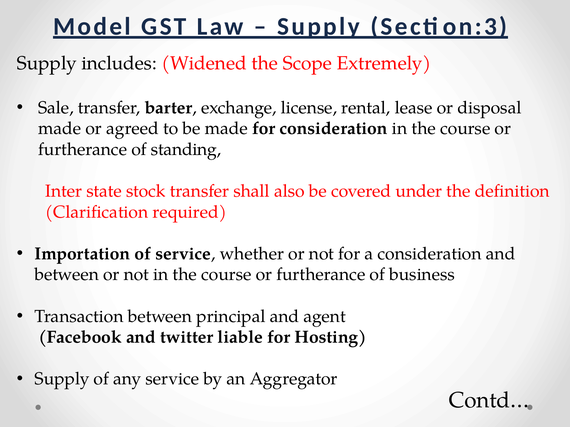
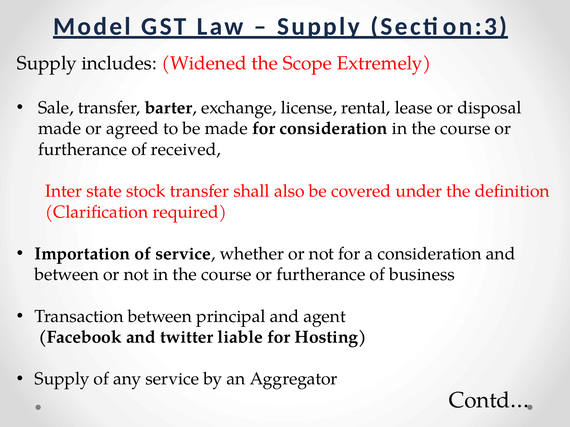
standing: standing -> received
